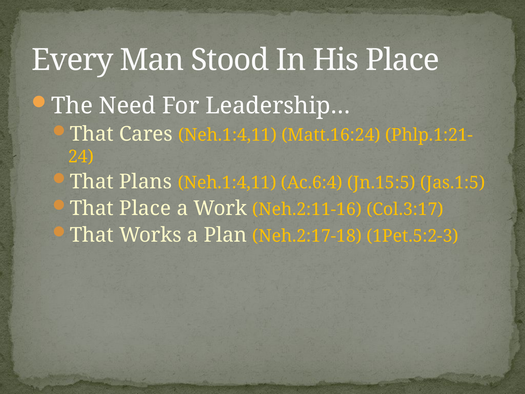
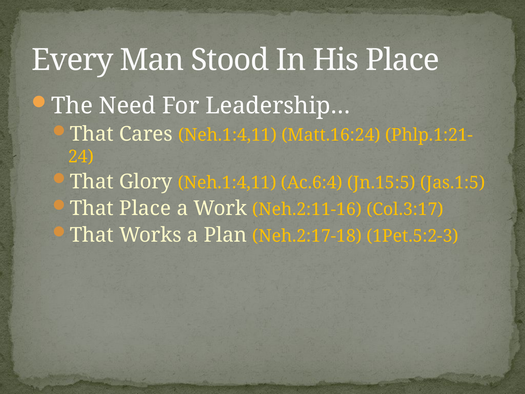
Plans: Plans -> Glory
